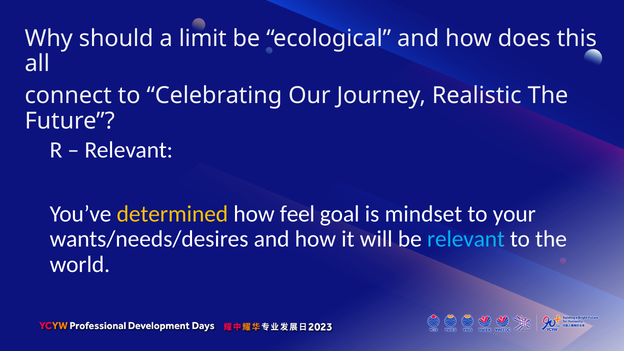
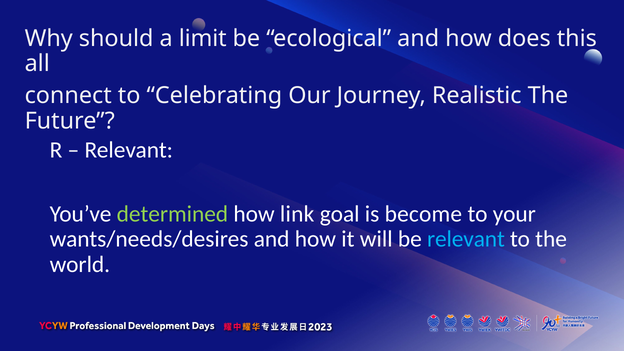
determined colour: yellow -> light green
feel: feel -> link
mindset: mindset -> become
